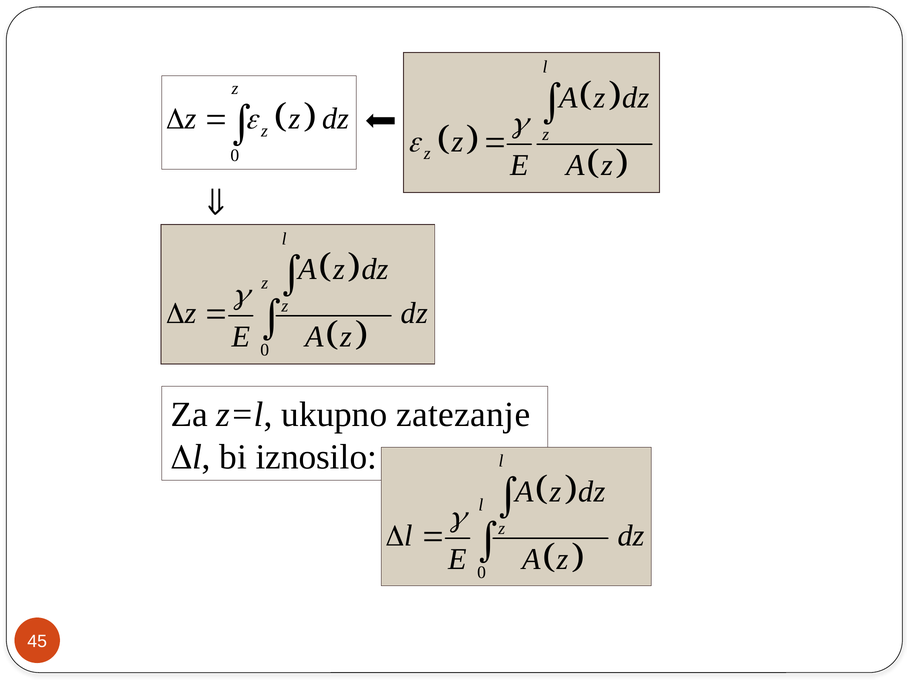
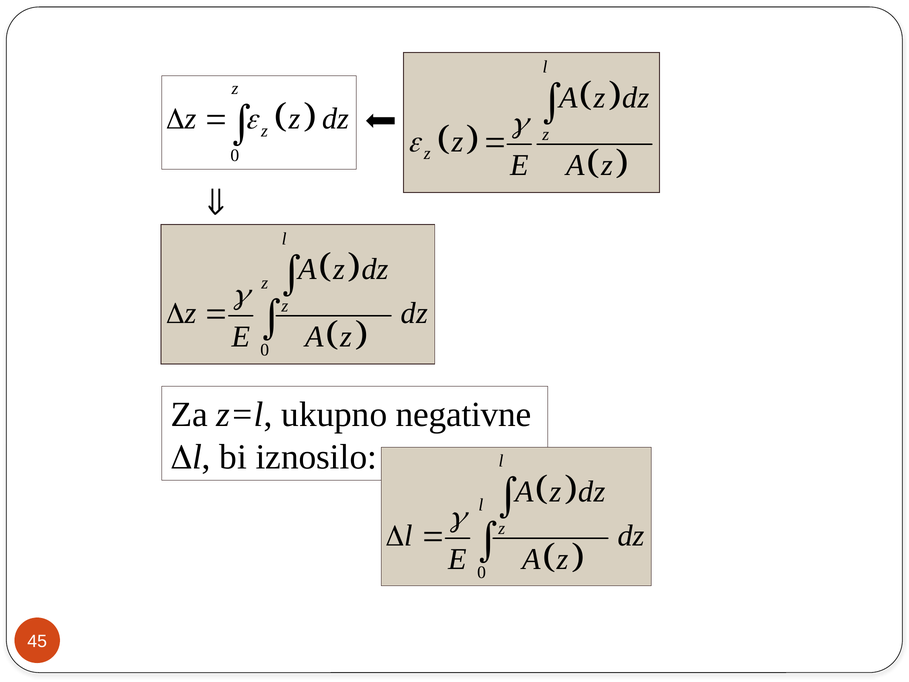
zatezanje: zatezanje -> negativne
